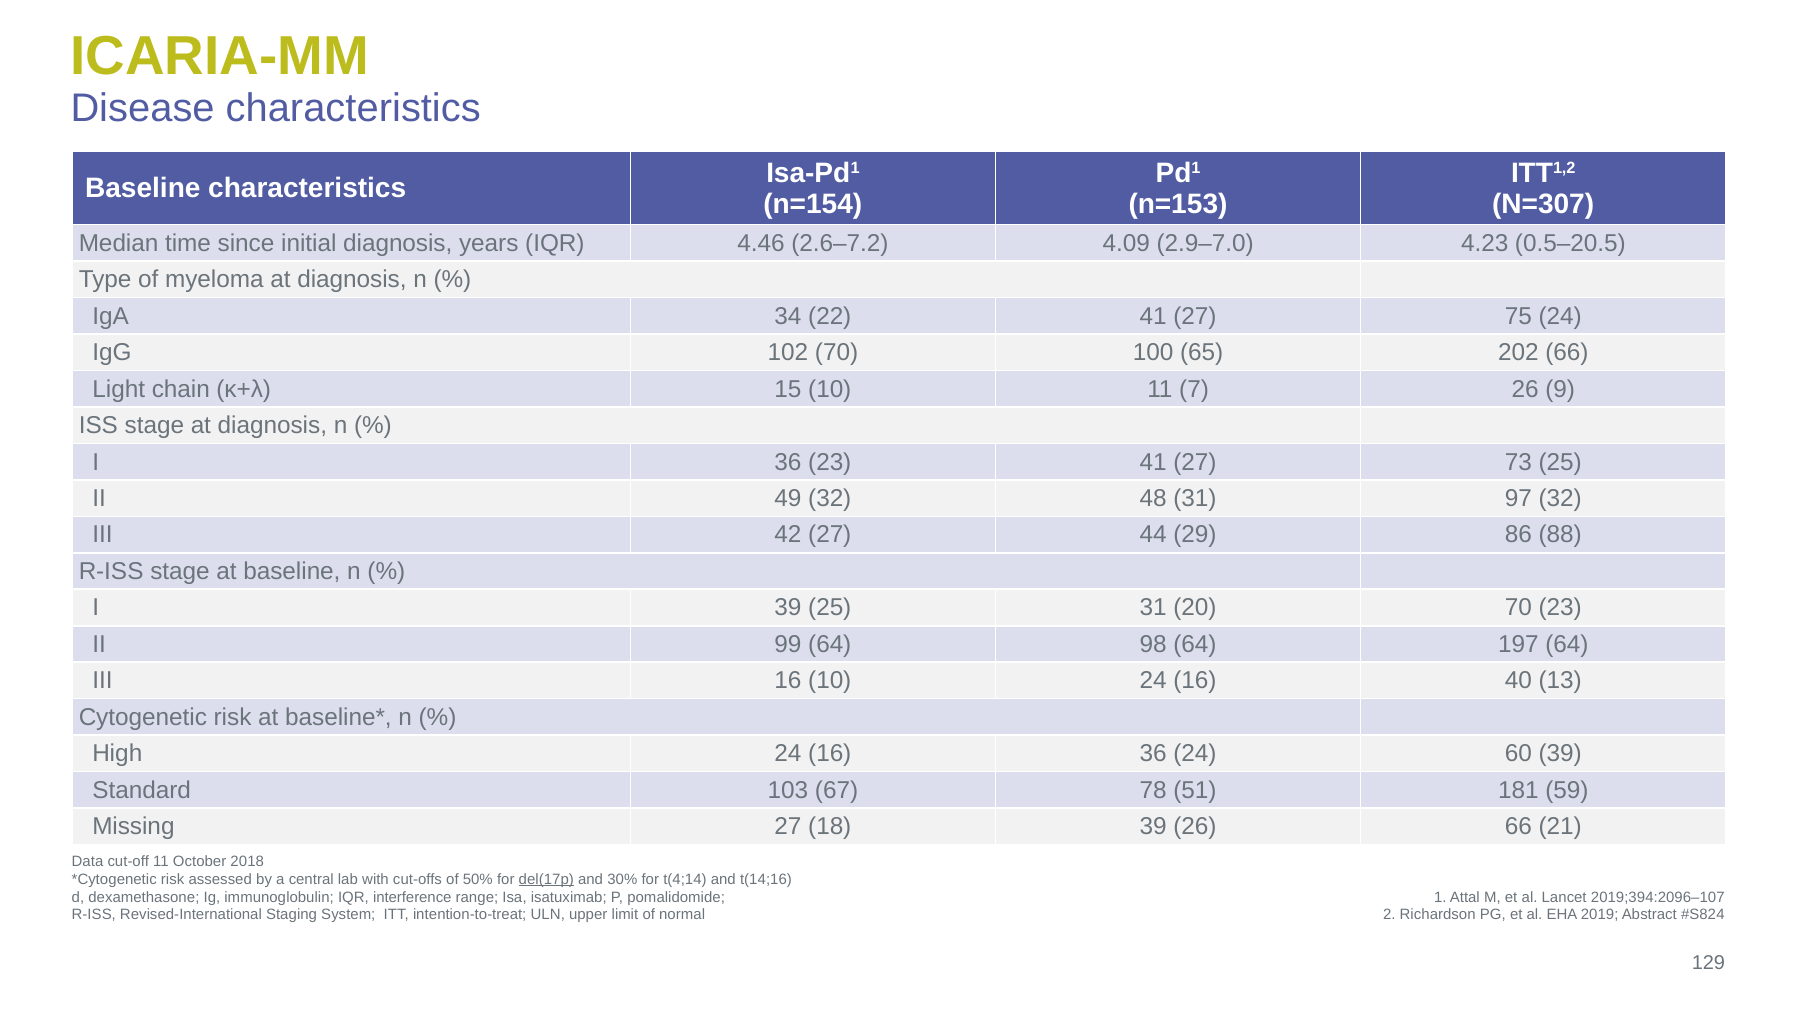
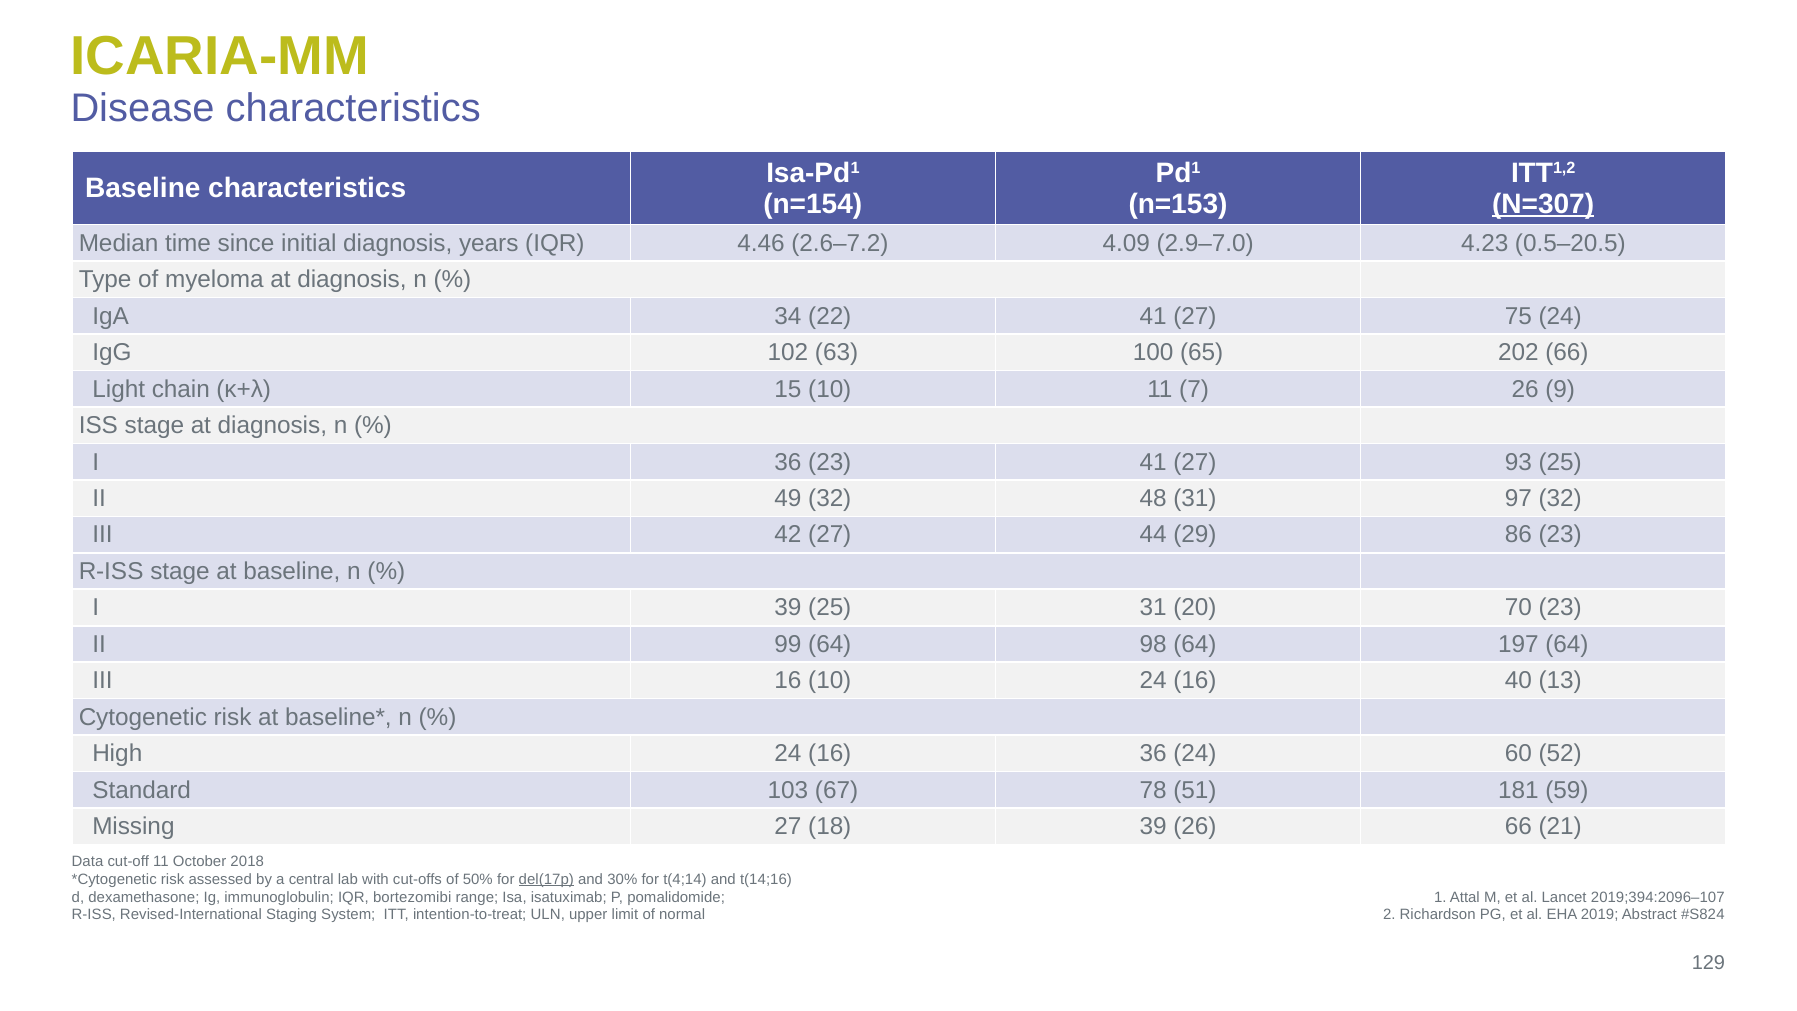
N=307 underline: none -> present
102 70: 70 -> 63
73: 73 -> 93
86 88: 88 -> 23
60 39: 39 -> 52
interference: interference -> bortezomibi
